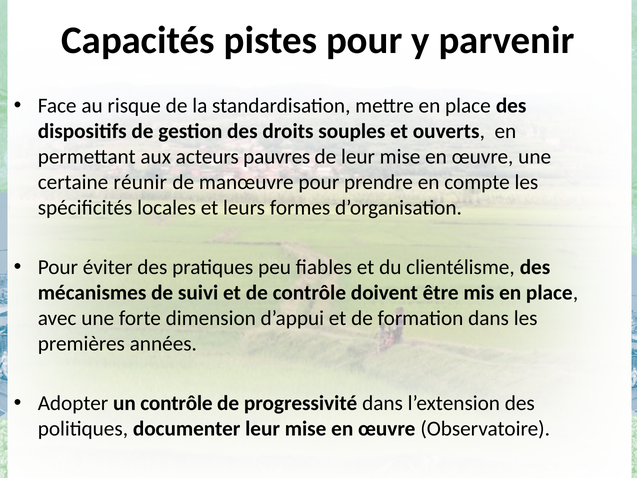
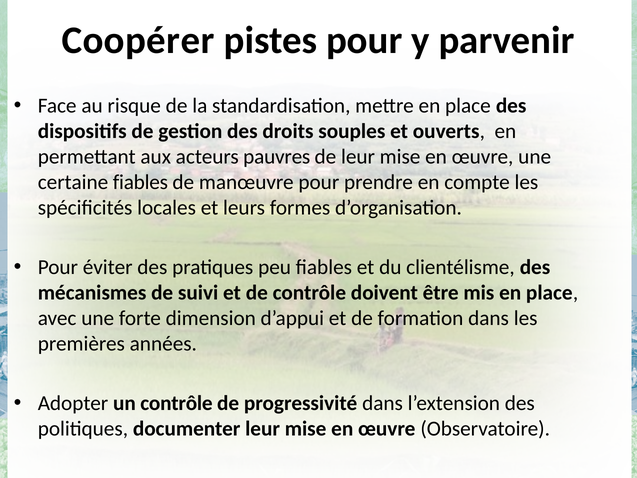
Capacités: Capacités -> Coopérer
certaine réunir: réunir -> fiables
